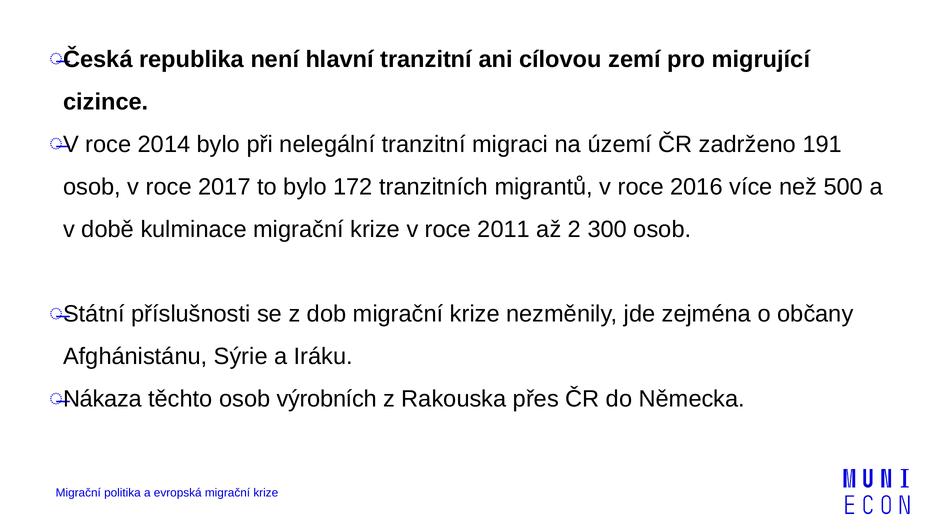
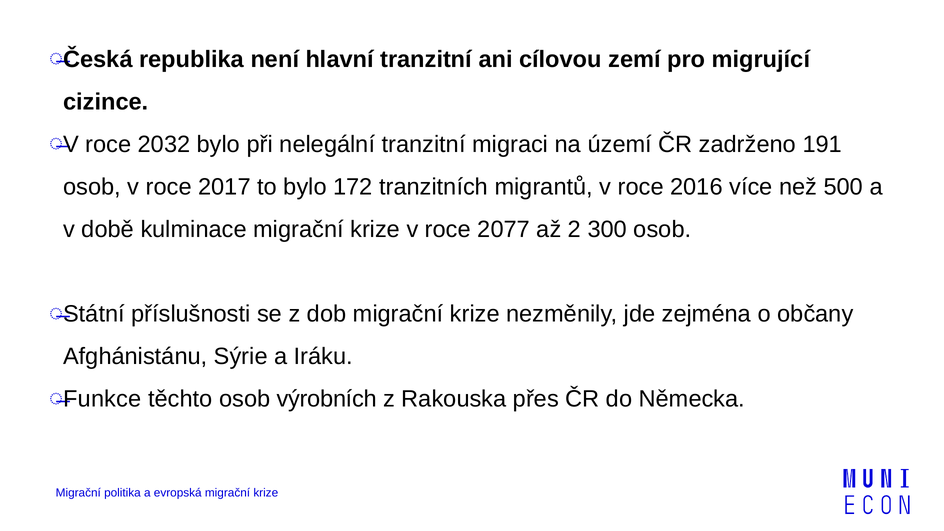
2014: 2014 -> 2032
2011: 2011 -> 2077
Nákaza: Nákaza -> Funkce
